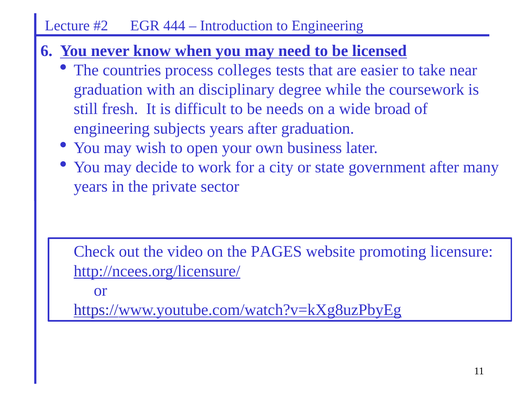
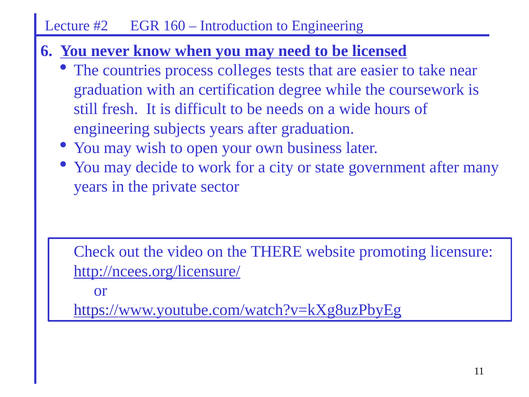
444: 444 -> 160
disciplinary: disciplinary -> certification
broad: broad -> hours
PAGES: PAGES -> THERE
